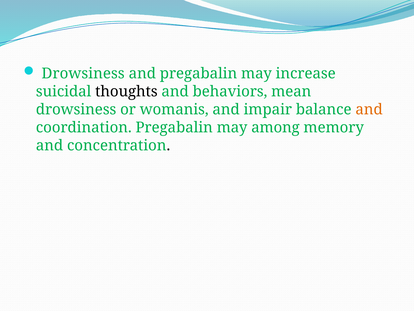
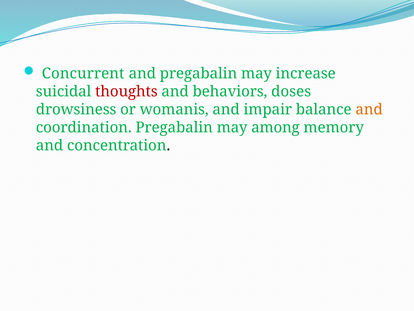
Drowsiness at (83, 74): Drowsiness -> Concurrent
thoughts colour: black -> red
mean: mean -> doses
